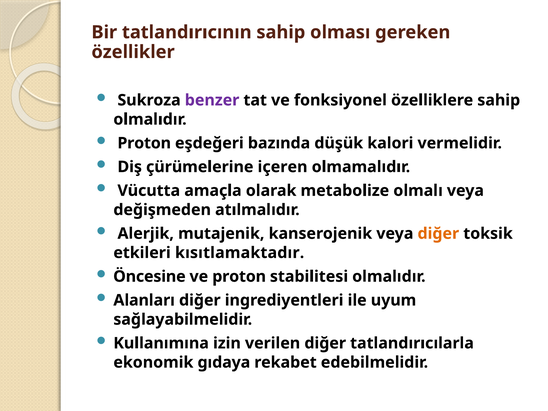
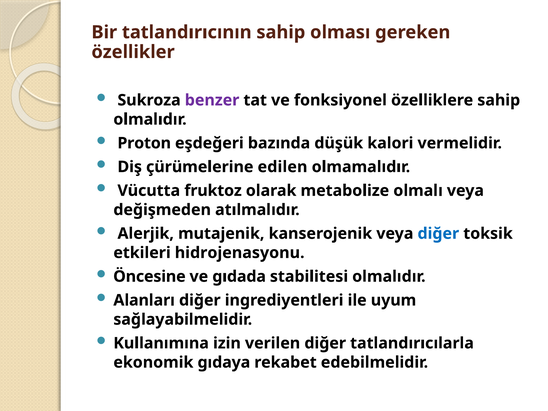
içeren: içeren -> edilen
amaçla: amaçla -> fruktoz
diğer at (438, 234) colour: orange -> blue
kısıtlamaktadır: kısıtlamaktadır -> hidrojenasyonu
ve proton: proton -> gıdada
